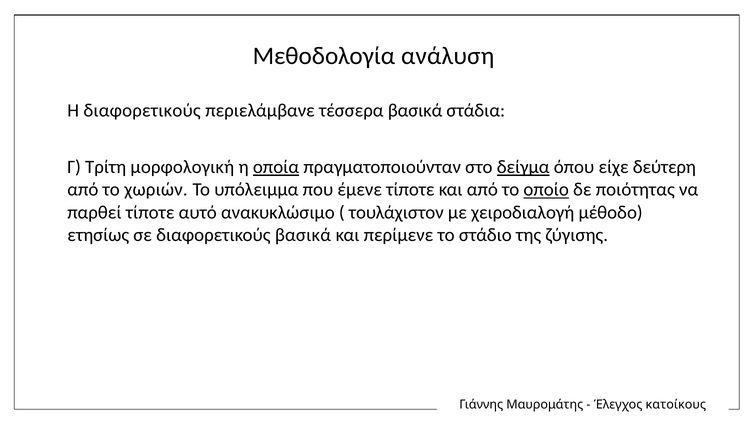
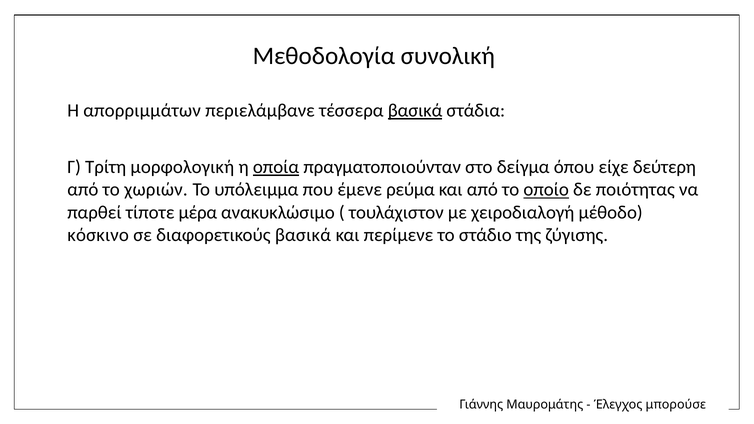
ανάλυση: ανάλυση -> συνολική
Η διαφορετικούς: διαφορετικούς -> απορριμμάτων
βασικά at (415, 111) underline: none -> present
δείγμα underline: present -> none
έμενε τίποτε: τίποτε -> ρεύμα
αυτό: αυτό -> μέρα
ετησίως: ετησίως -> κόσκινο
κατοίκους: κατοίκους -> μπορούσε
